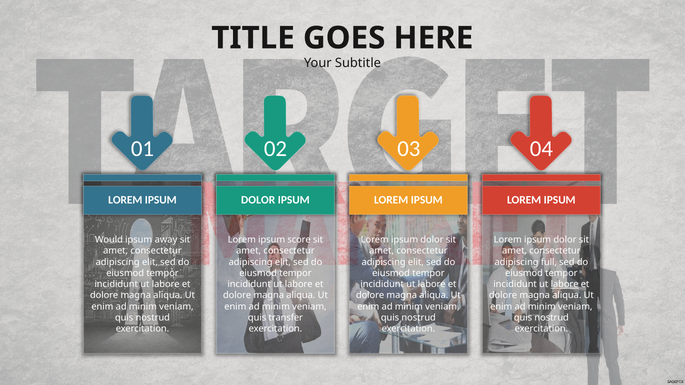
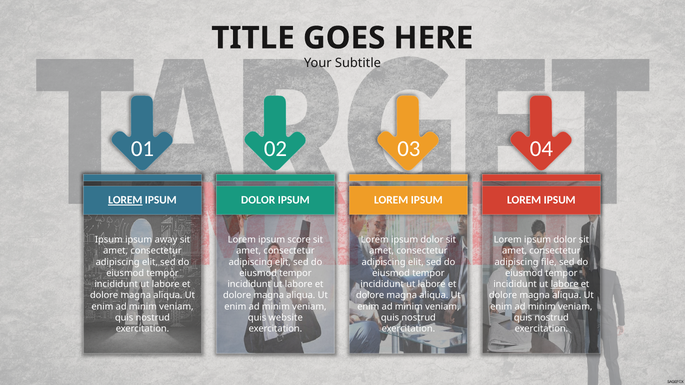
LOREM at (125, 200) underline: none -> present
Would at (109, 240): Would -> Ipsum
full: full -> file
transfer: transfer -> website
